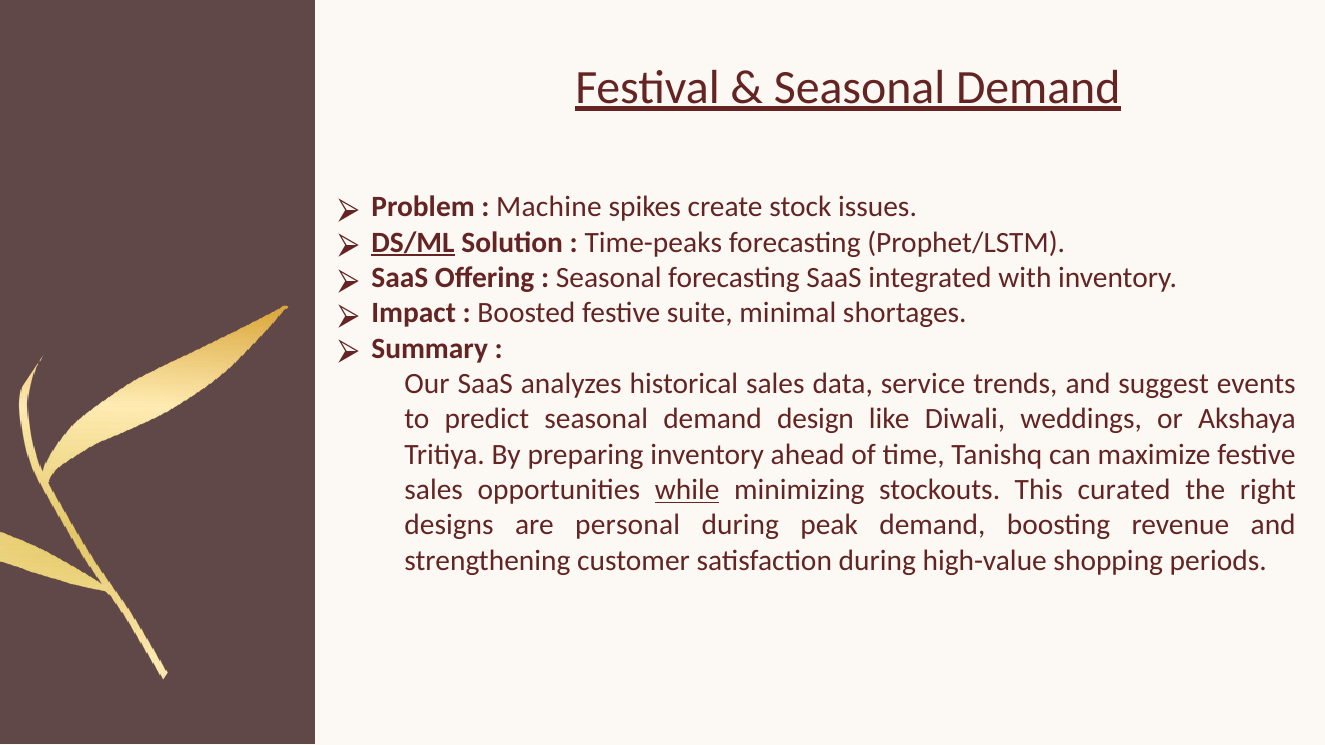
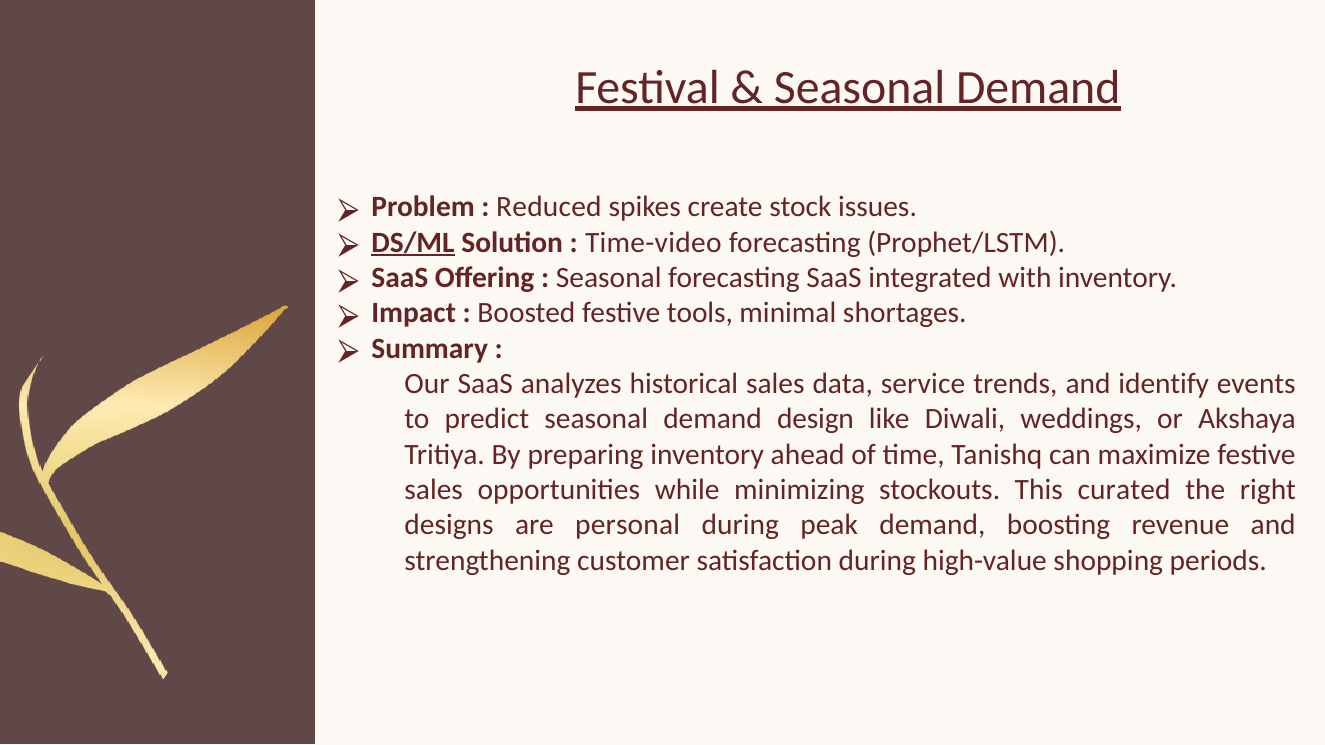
Machine: Machine -> Reduced
Time-peaks: Time-peaks -> Time-video
suite: suite -> tools
suggest: suggest -> identify
while underline: present -> none
